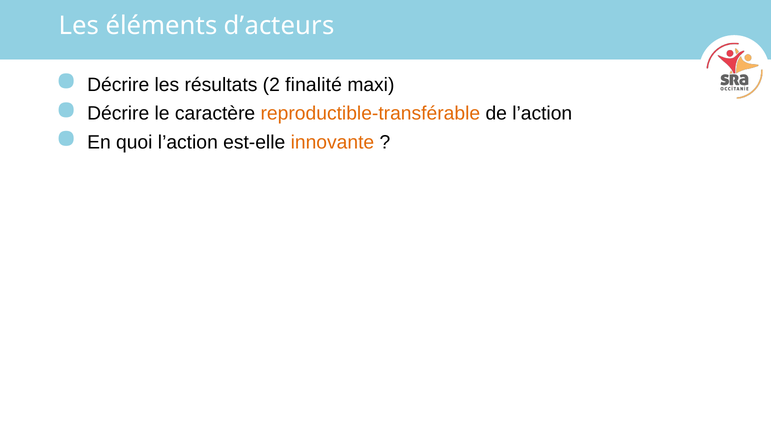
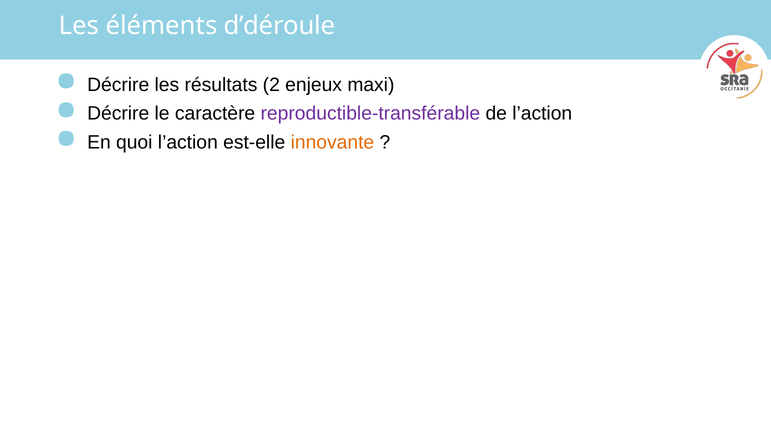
d’acteurs: d’acteurs -> d’déroule
finalité: finalité -> enjeux
reproductible-transférable colour: orange -> purple
